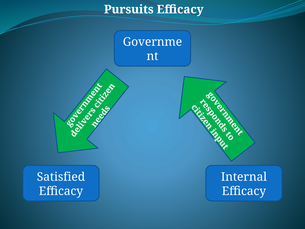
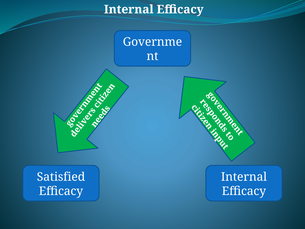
Pursuits at (129, 9): Pursuits -> Internal
